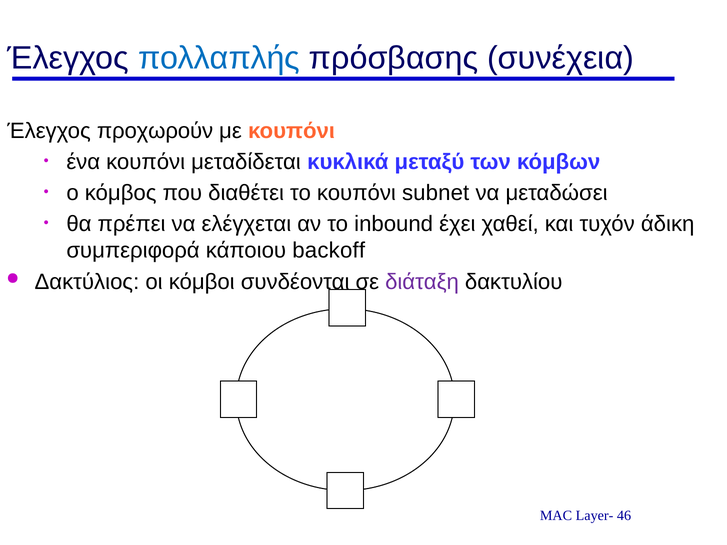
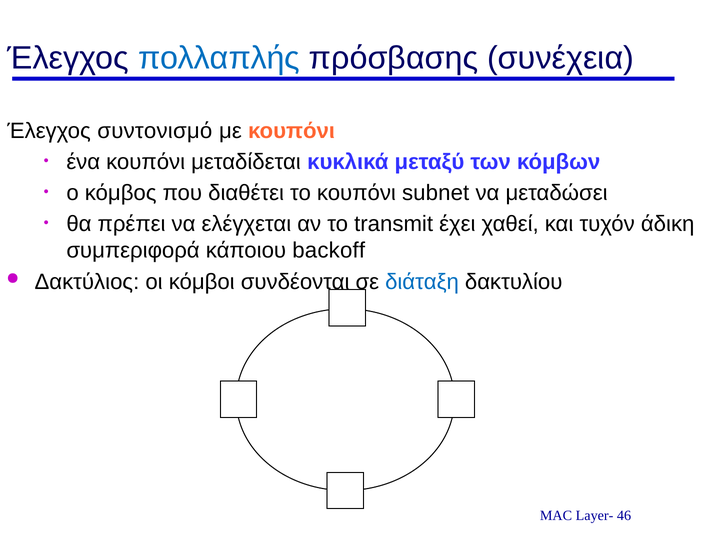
προχωρούν: προχωρούν -> συντονισμό
inbound: inbound -> transmit
διάταξη colour: purple -> blue
